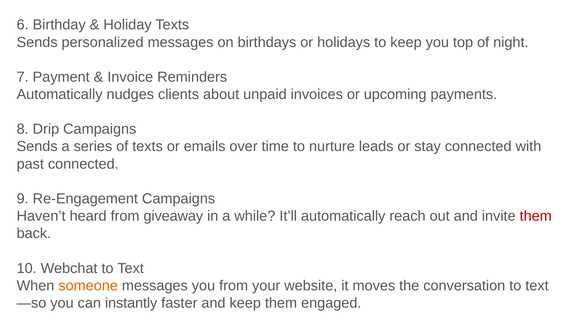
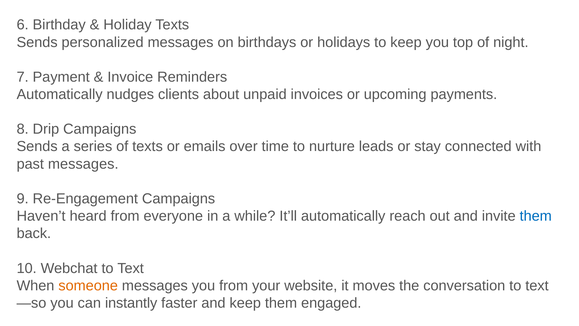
past connected: connected -> messages
giveaway: giveaway -> everyone
them at (536, 216) colour: red -> blue
